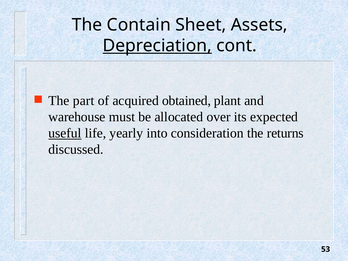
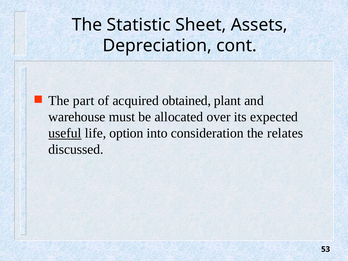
Contain: Contain -> Statistic
Depreciation underline: present -> none
yearly: yearly -> option
returns: returns -> relates
